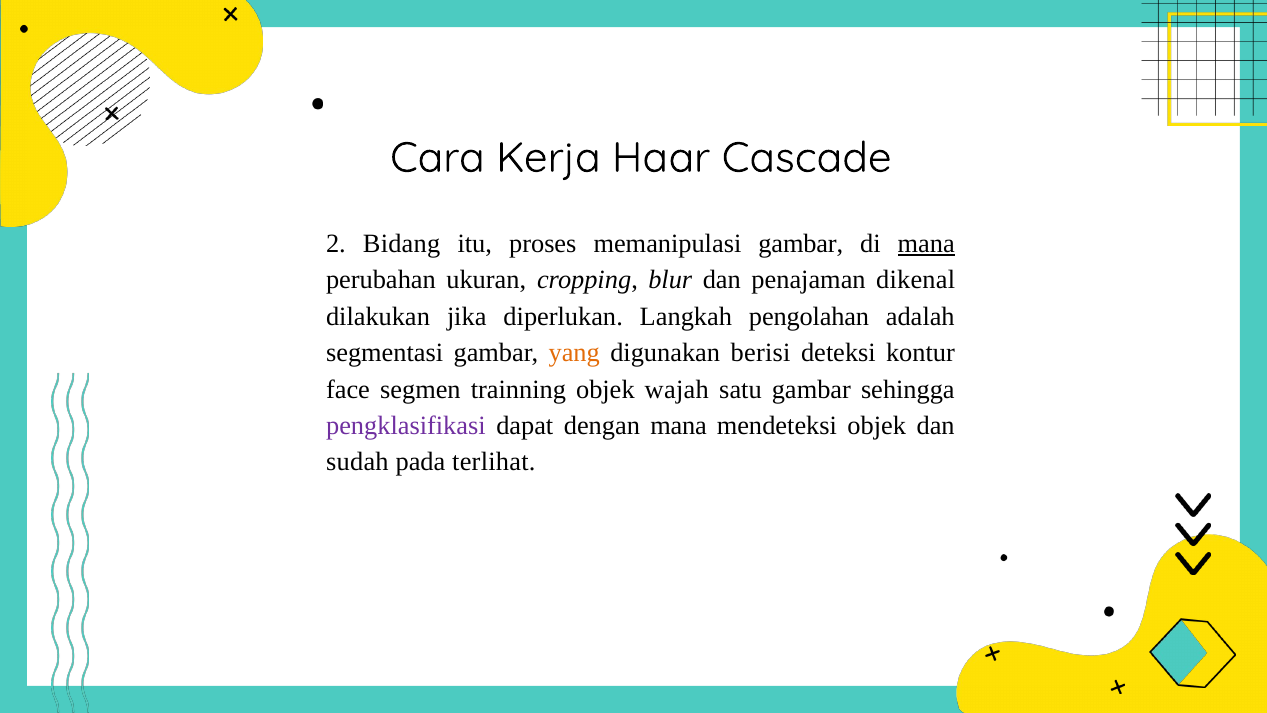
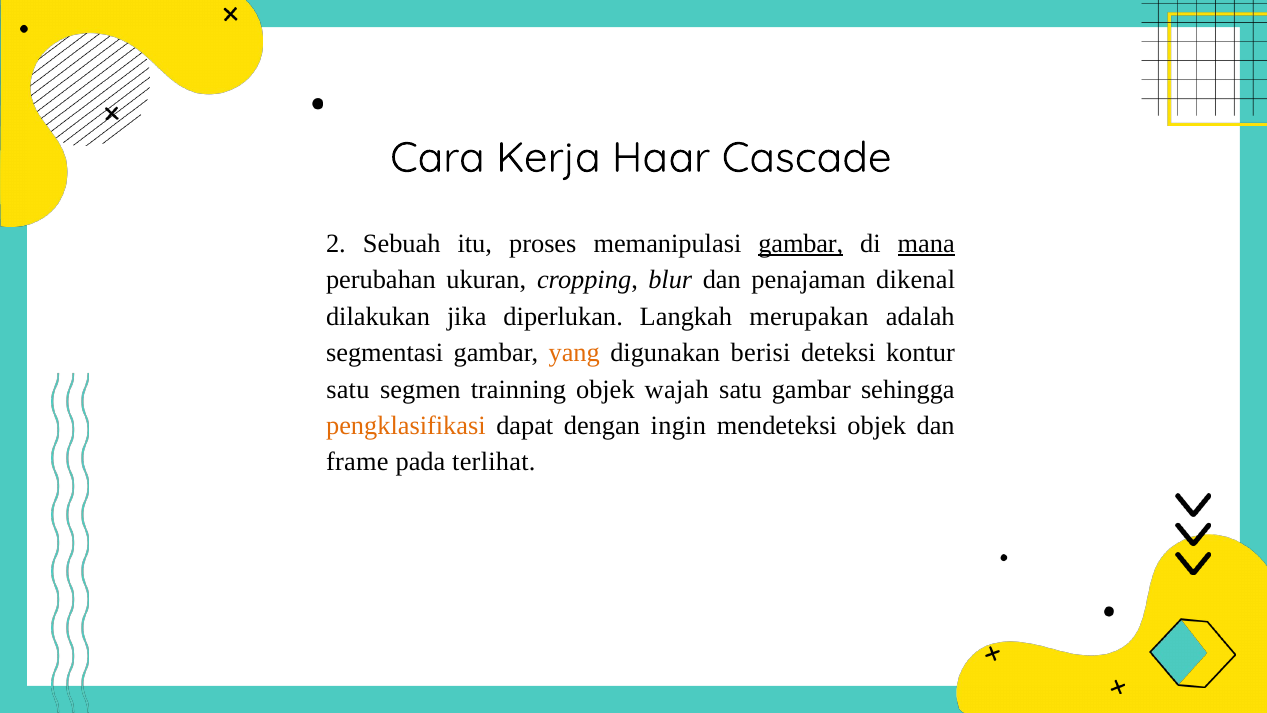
Bidang: Bidang -> Sebuah
gambar at (801, 244) underline: none -> present
pengolahan: pengolahan -> merupakan
face at (348, 389): face -> satu
pengklasifikasi colour: purple -> orange
dengan mana: mana -> ingin
sudah: sudah -> frame
